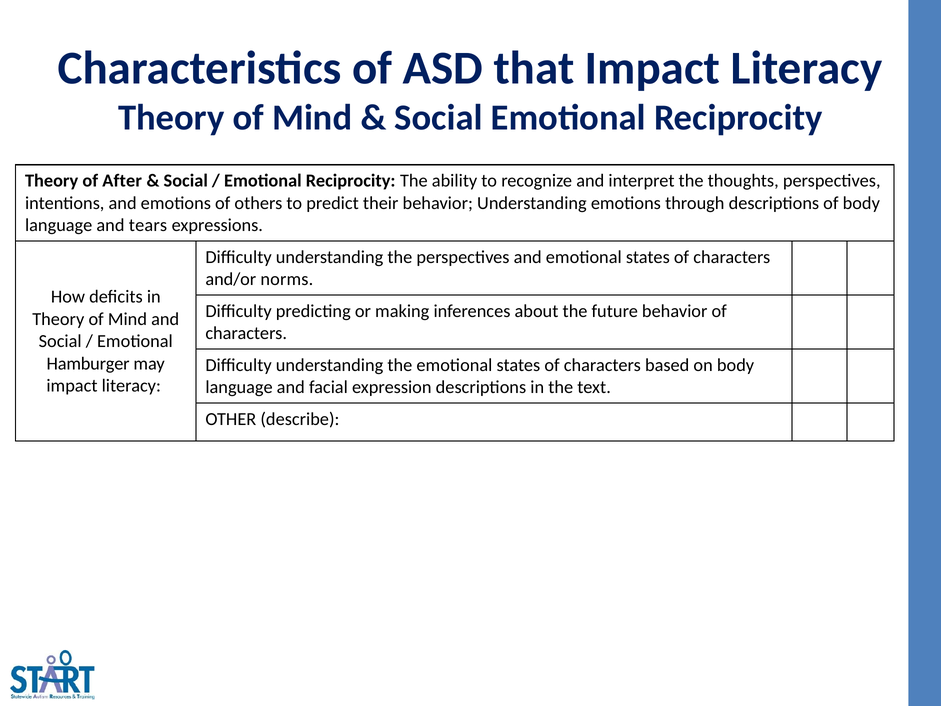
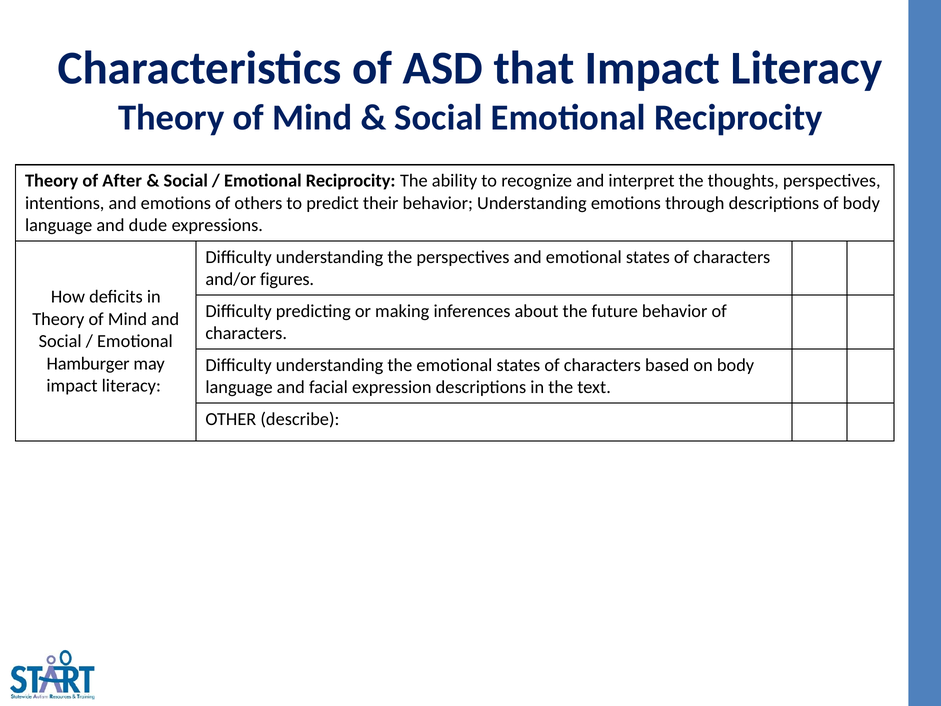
tears: tears -> dude
norms: norms -> figures
